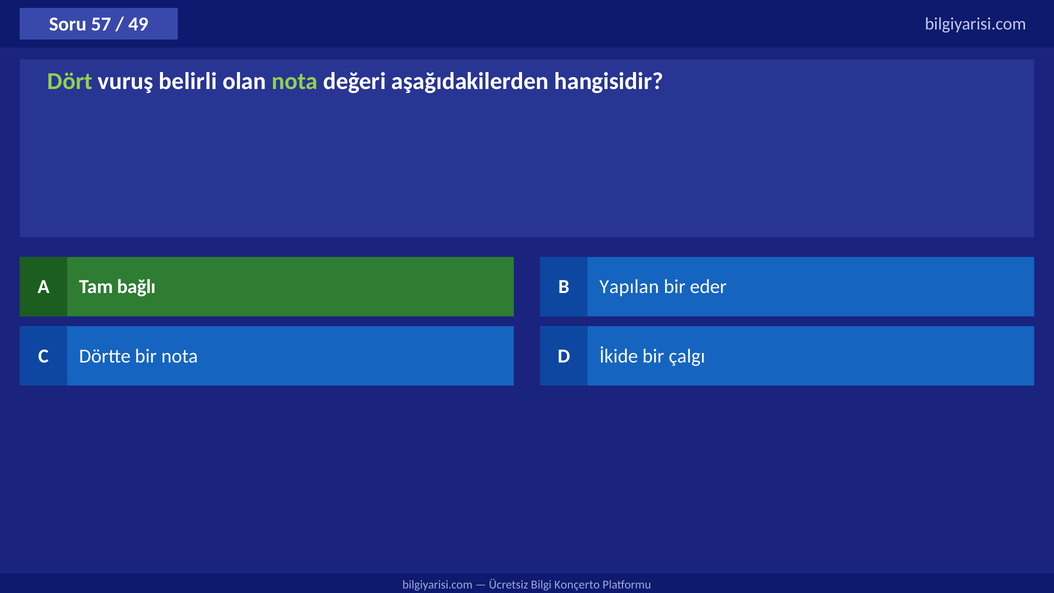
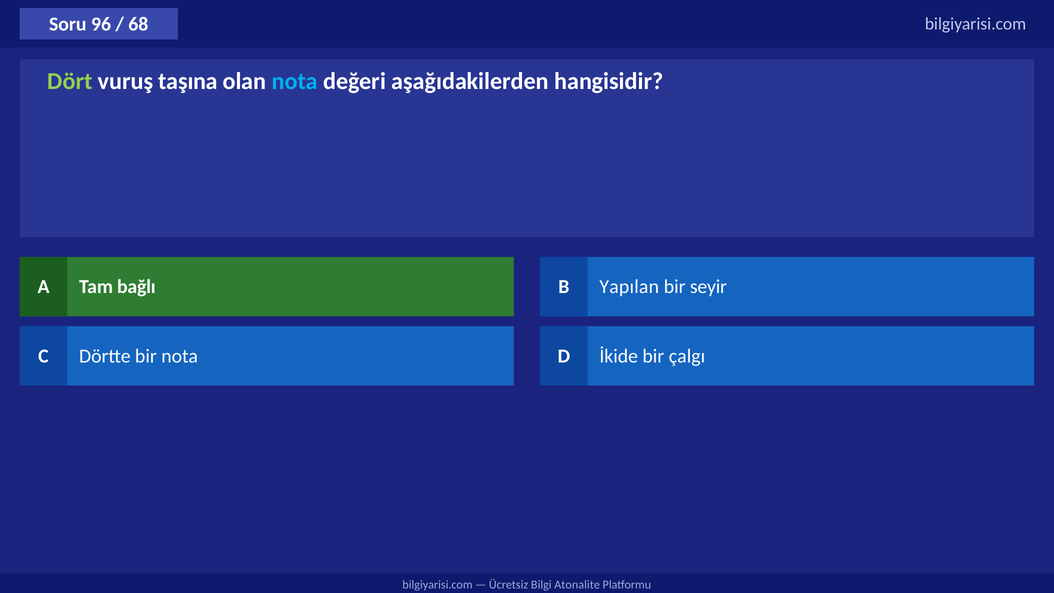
57: 57 -> 96
49: 49 -> 68
belirli: belirli -> taşına
nota at (295, 81) colour: light green -> light blue
eder: eder -> seyir
Konçerto: Konçerto -> Atonalite
